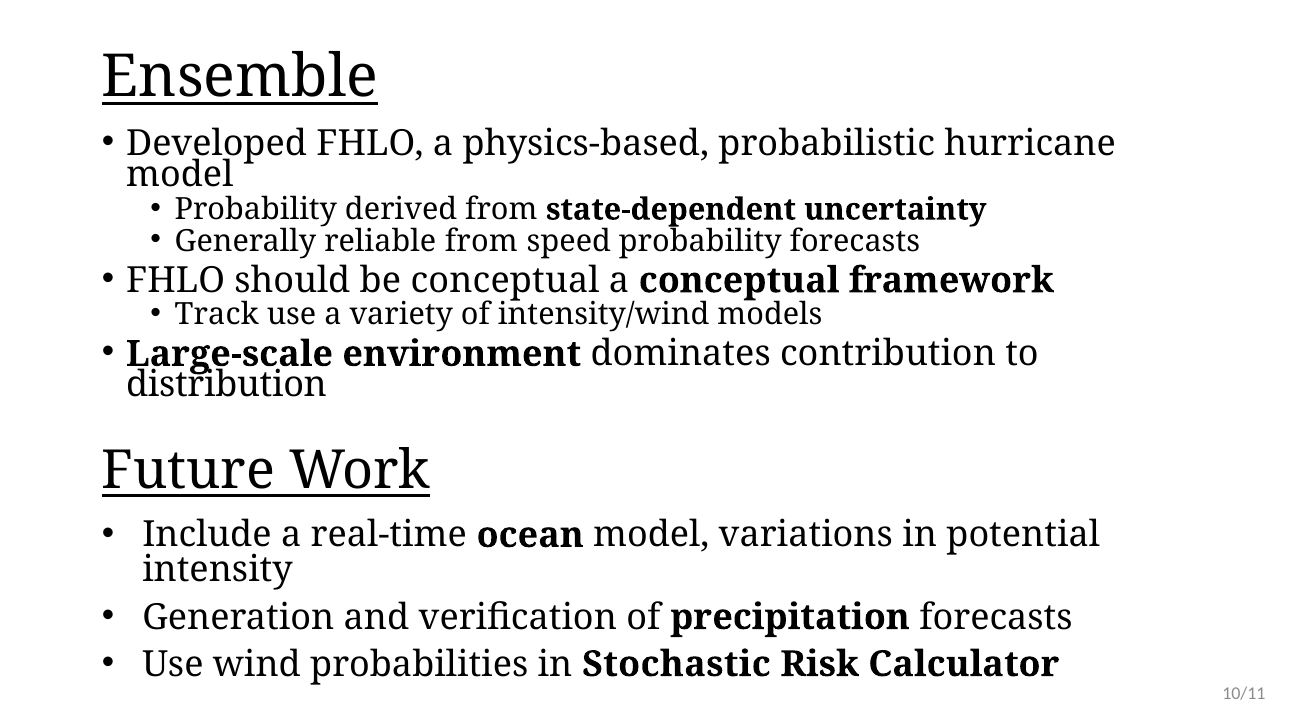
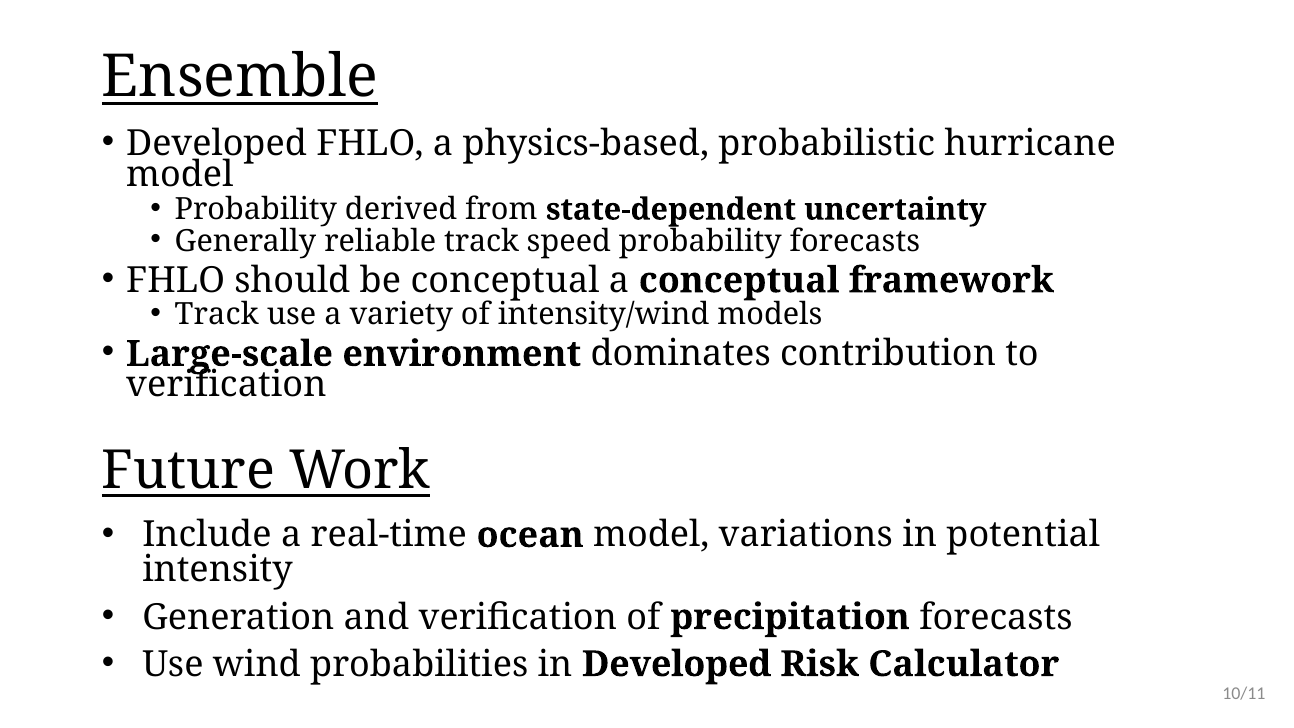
reliable from: from -> track
distribution at (227, 385): distribution -> verification
in Stochastic: Stochastic -> Developed
